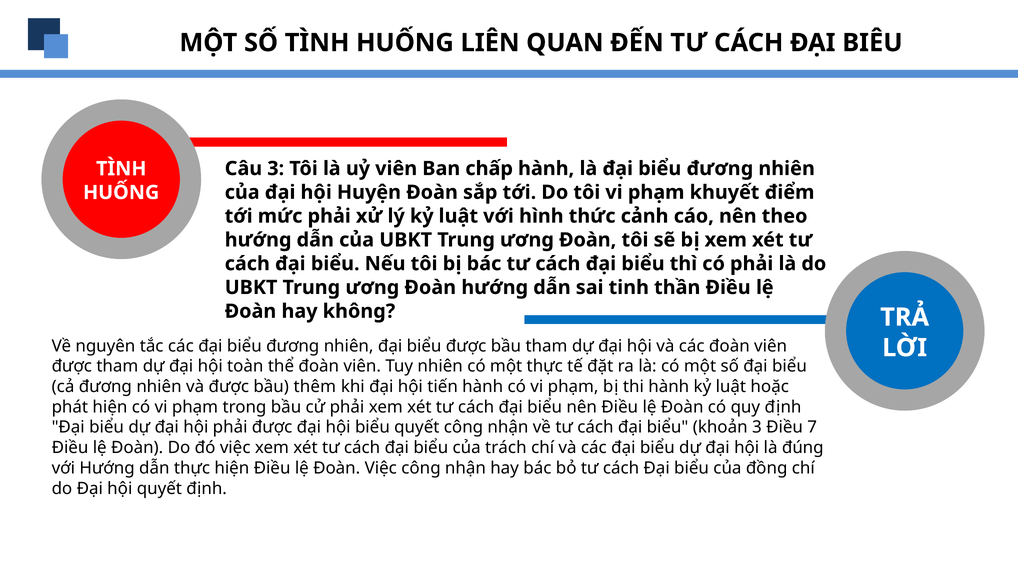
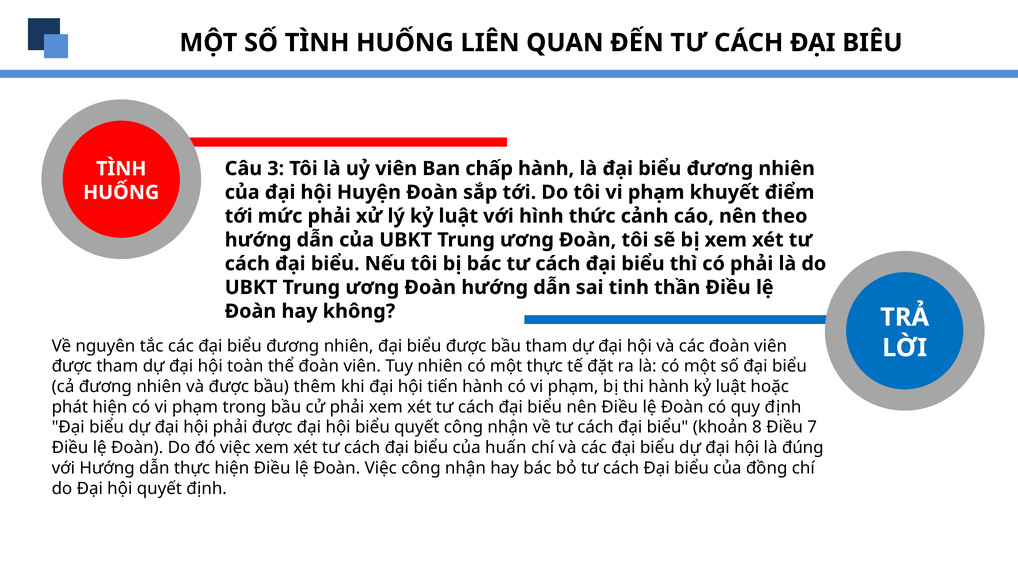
khoản 3: 3 -> 8
trách: trách -> huấn
